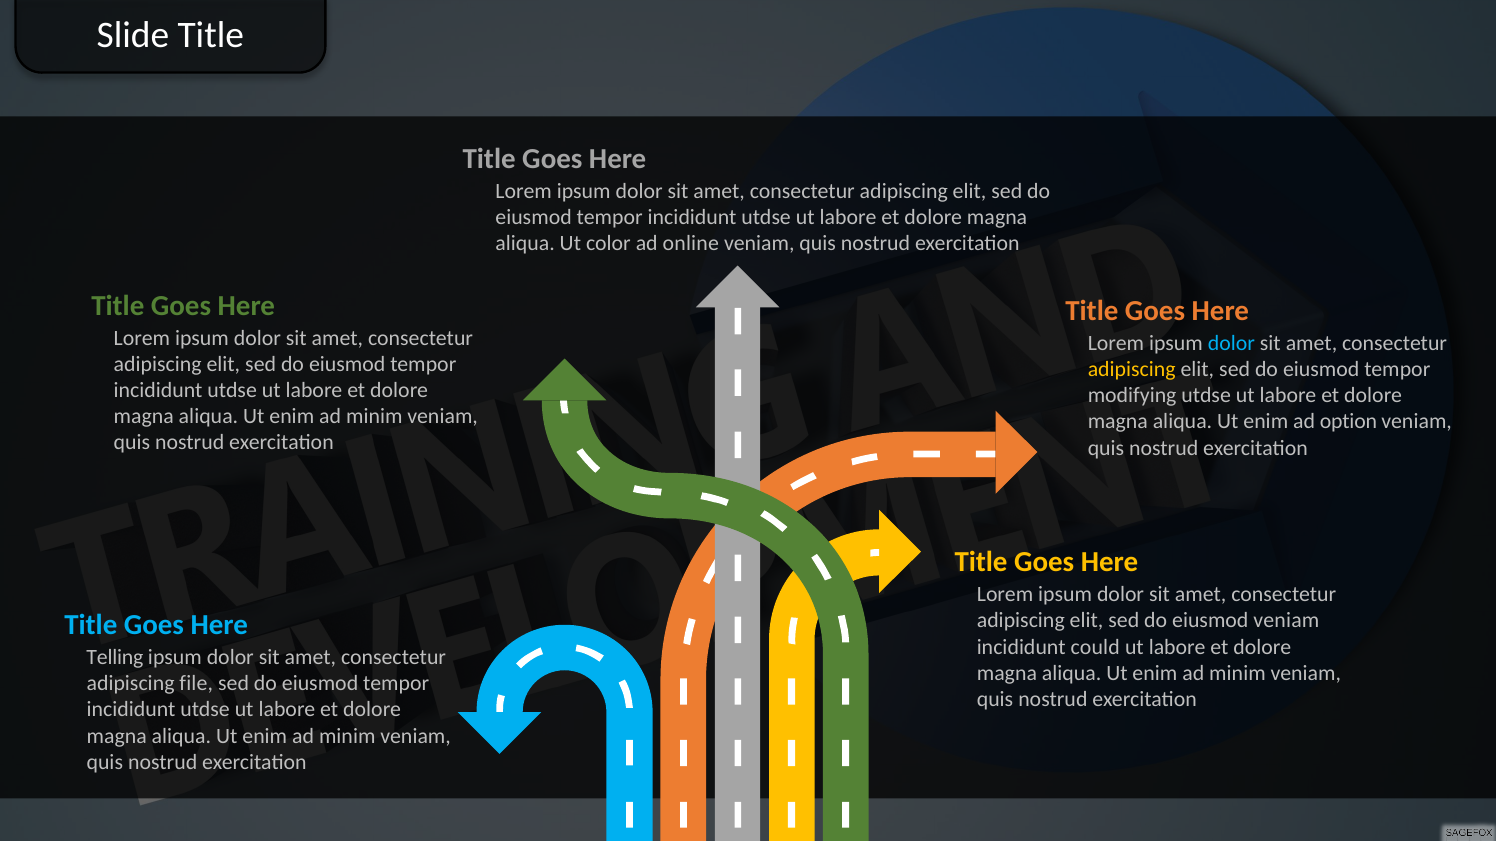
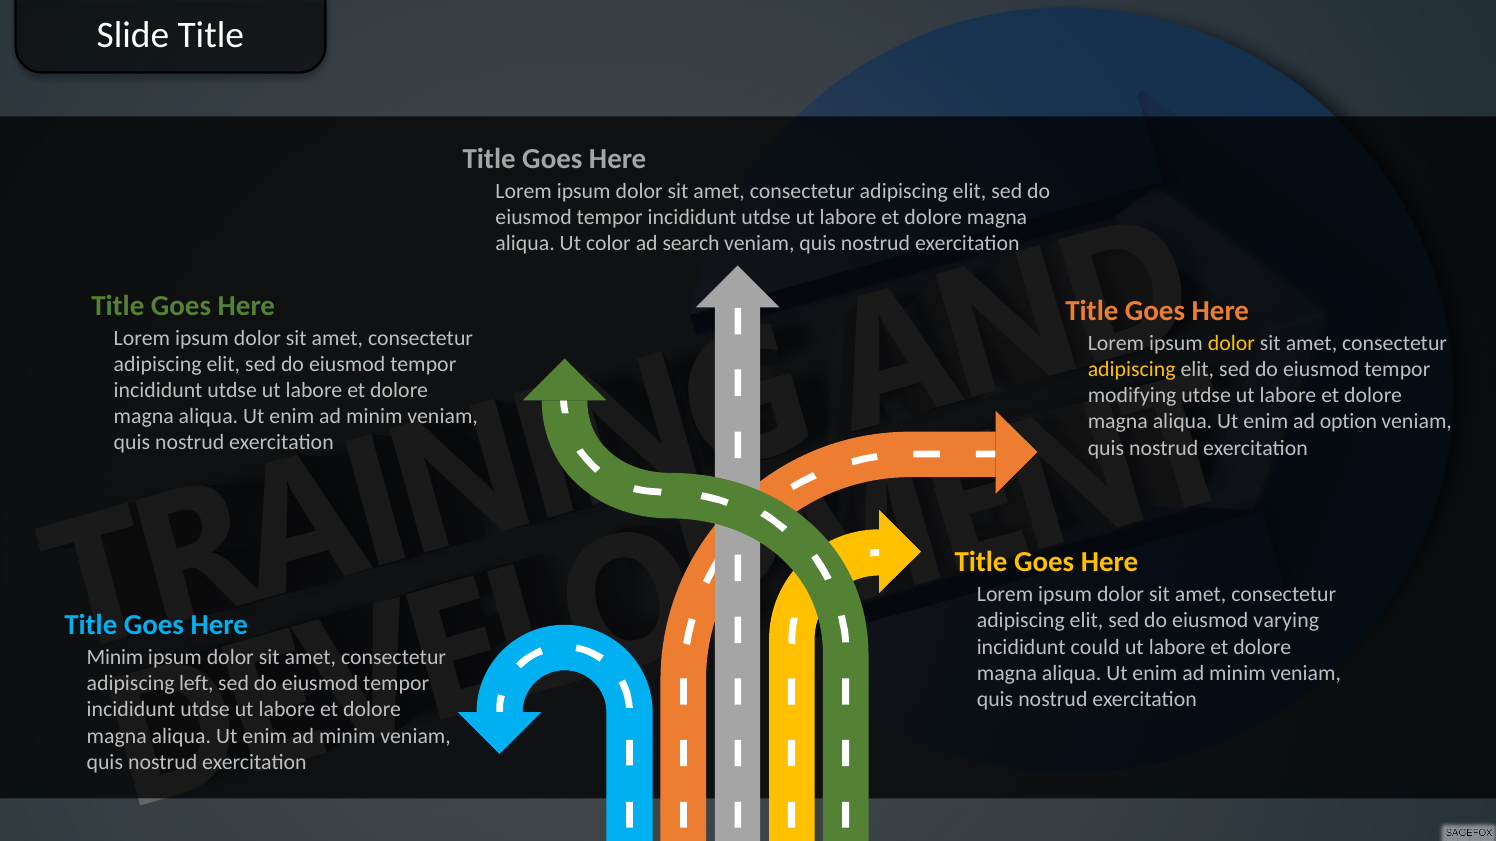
online: online -> search
dolor at (1231, 343) colour: light blue -> yellow
eiusmod veniam: veniam -> varying
Telling at (115, 658): Telling -> Minim
file: file -> left
